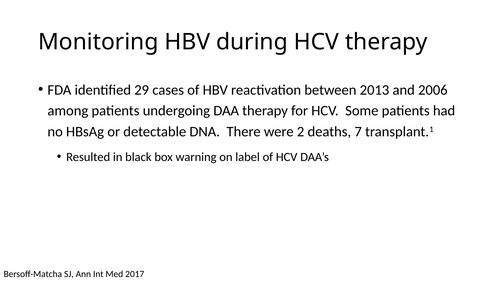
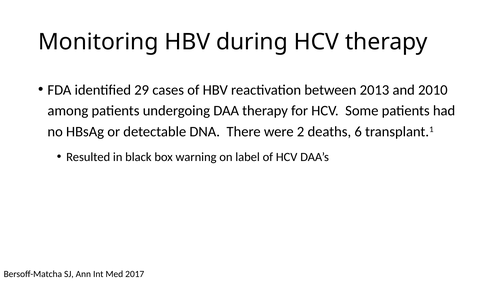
2006: 2006 -> 2010
7: 7 -> 6
